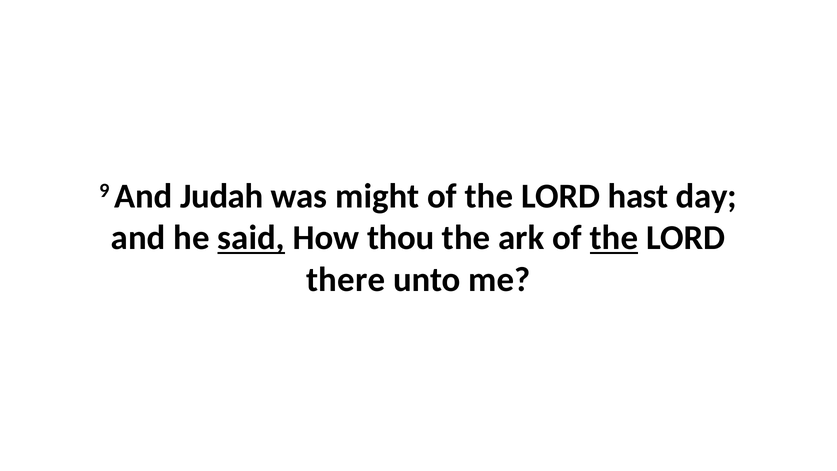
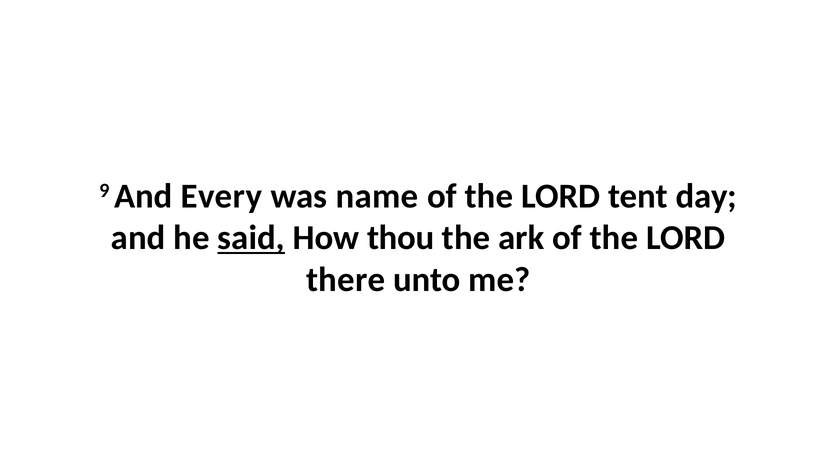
Judah: Judah -> Every
might: might -> name
hast: hast -> tent
the at (614, 238) underline: present -> none
